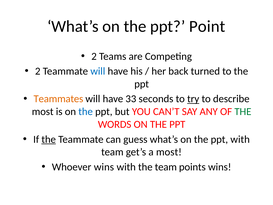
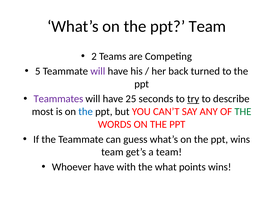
ppt Point: Point -> Team
2 at (38, 71): 2 -> 5
will at (98, 71) colour: blue -> purple
Teammates colour: orange -> purple
33: 33 -> 25
the at (49, 139) underline: present -> none
ppt with: with -> wins
a most: most -> team
Whoever wins: wins -> have
the team: team -> what
